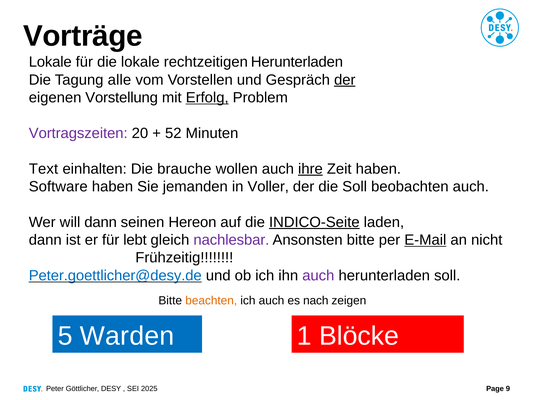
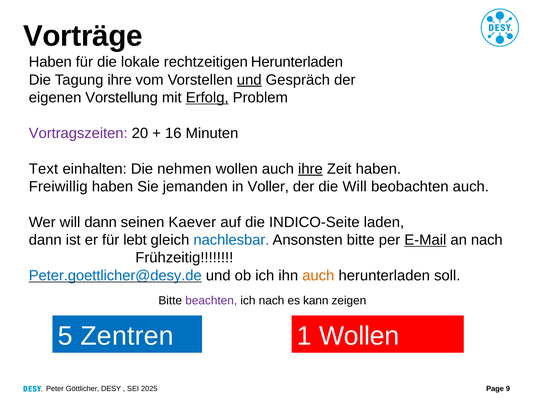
Lokale at (50, 62): Lokale -> Haben
Tagung alle: alle -> ihre
und at (249, 80) underline: none -> present
der at (345, 80) underline: present -> none
52: 52 -> 16
brauche: brauche -> nehmen
Software: Software -> Freiwillig
die Soll: Soll -> Will
Hereon: Hereon -> Kaever
INDICO-Seite underline: present -> none
nachlesbar colour: purple -> blue
an nicht: nicht -> nach
auch at (318, 275) colour: purple -> orange
beachten colour: orange -> purple
ich auch: auch -> nach
nach: nach -> kann
Warden: Warden -> Zentren
1 Blöcke: Blöcke -> Wollen
